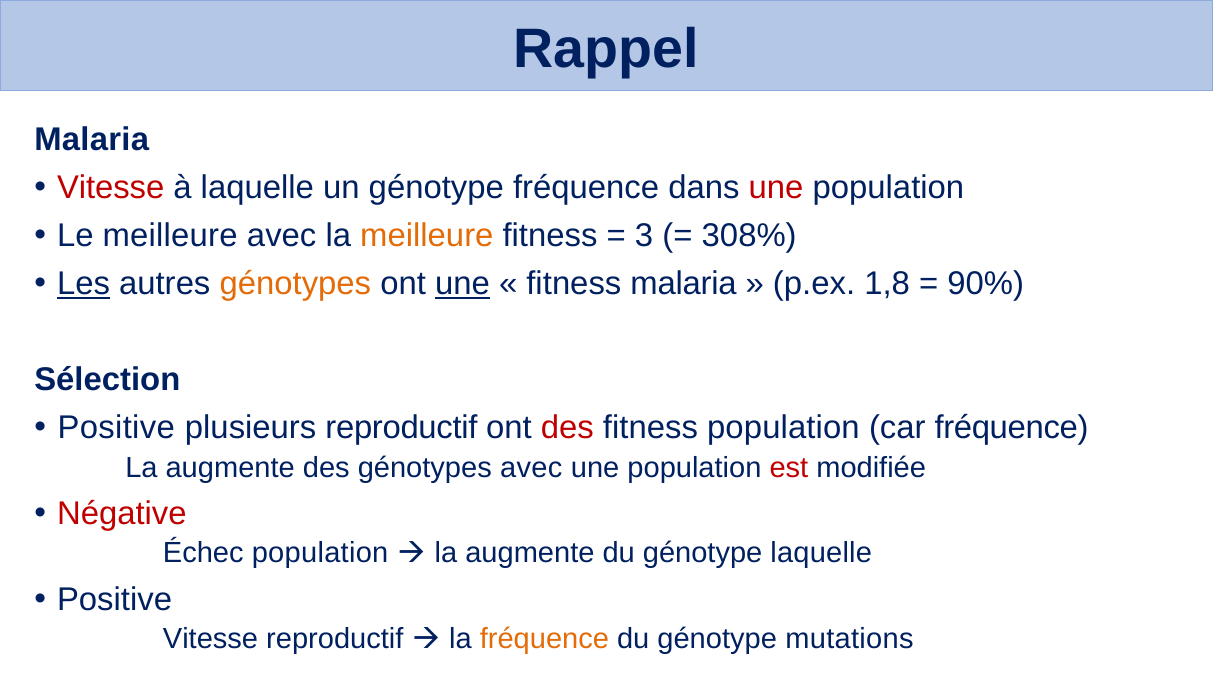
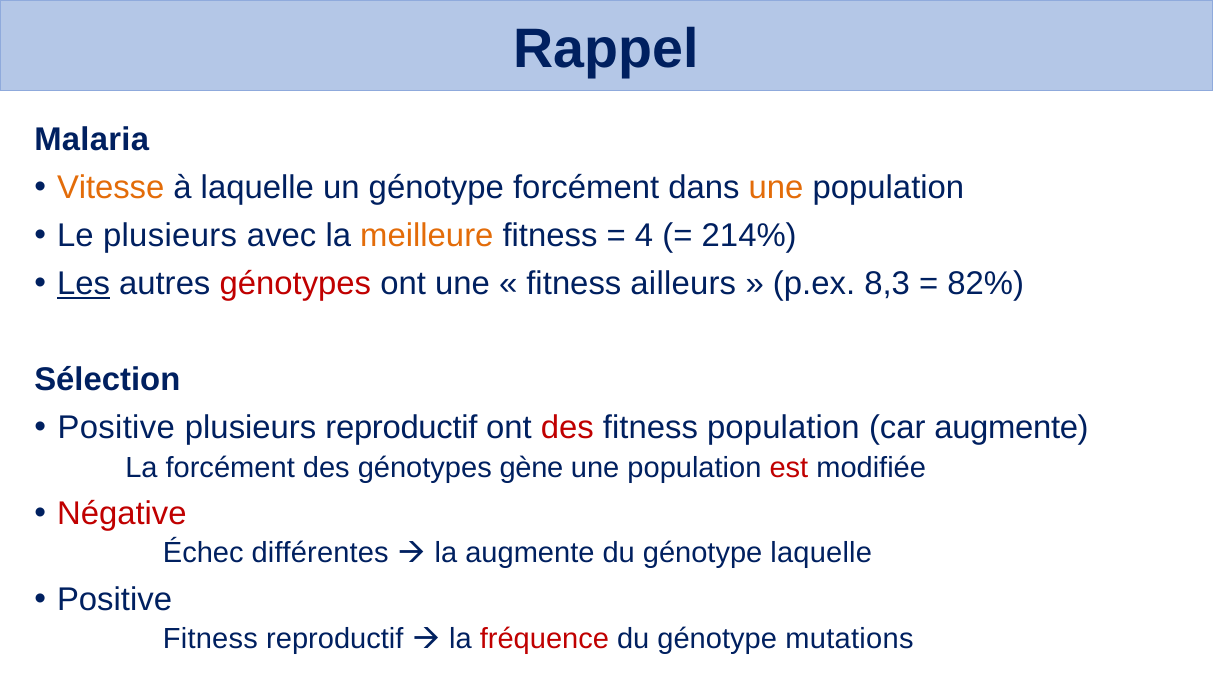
Vitesse at (111, 188) colour: red -> orange
génotype fréquence: fréquence -> forcément
une at (776, 188) colour: red -> orange
Le meilleure: meilleure -> plusieurs
3: 3 -> 4
308%: 308% -> 214%
génotypes at (295, 284) colour: orange -> red
une at (463, 284) underline: present -> none
fitness malaria: malaria -> ailleurs
1,8: 1,8 -> 8,3
90%: 90% -> 82%
car fréquence: fréquence -> augmente
augmente at (230, 468): augmente -> forcément
génotypes avec: avec -> gène
Échec population: population -> différentes
Vitesse at (211, 639): Vitesse -> Fitness
fréquence at (544, 639) colour: orange -> red
